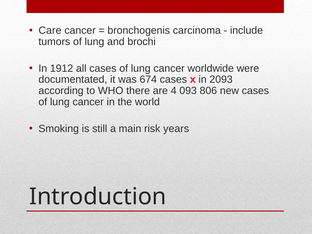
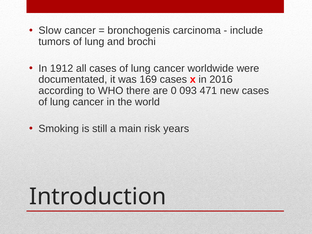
Care: Care -> Slow
674: 674 -> 169
2093: 2093 -> 2016
4: 4 -> 0
806: 806 -> 471
